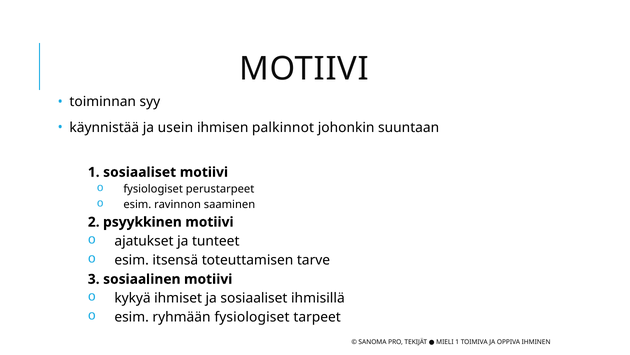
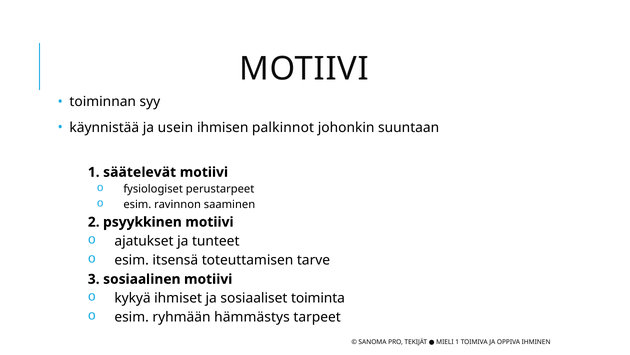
1 sosiaaliset: sosiaaliset -> säätelevät
ihmisillä: ihmisillä -> toiminta
ryhmään fysiologiset: fysiologiset -> hämmästys
